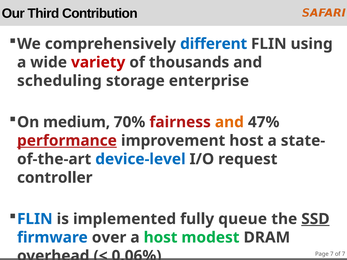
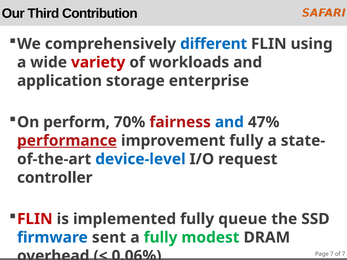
thousands: thousands -> workloads
scheduling: scheduling -> application
medium: medium -> perform
and at (229, 122) colour: orange -> blue
improvement host: host -> fully
FLIN at (35, 219) colour: blue -> red
SSD underline: present -> none
over: over -> sent
a host: host -> fully
